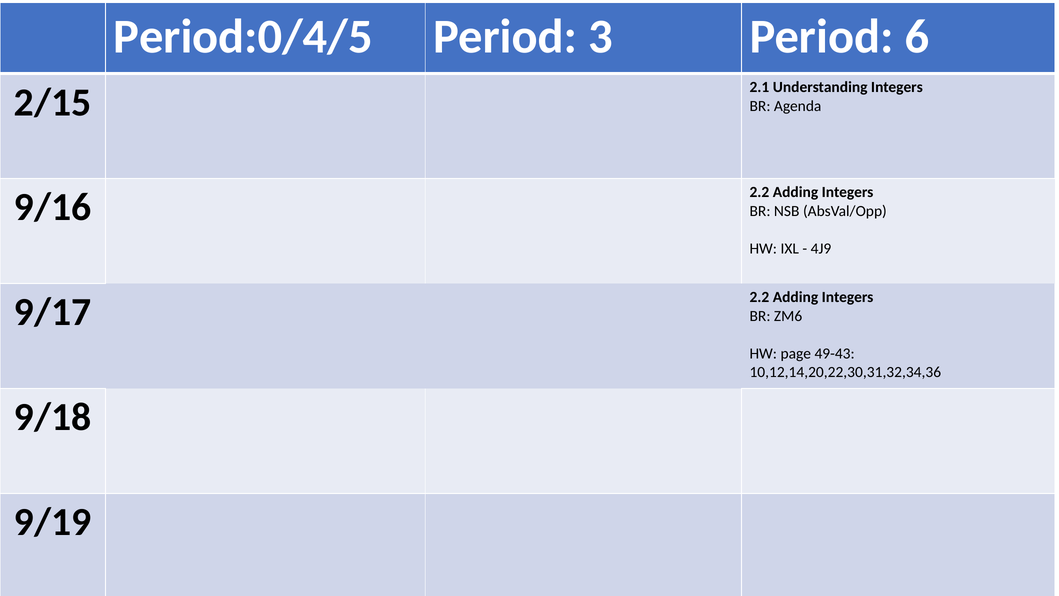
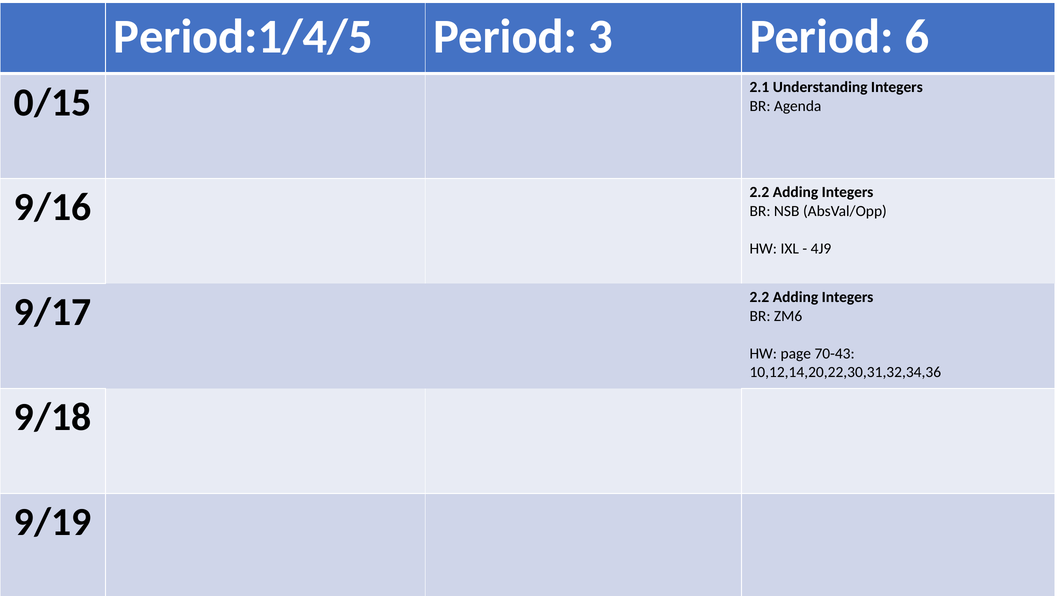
Period:0/4/5: Period:0/4/5 -> Period:1/4/5
2/15: 2/15 -> 0/15
49-43: 49-43 -> 70-43
